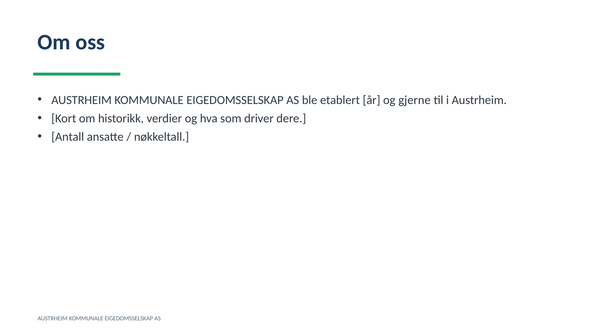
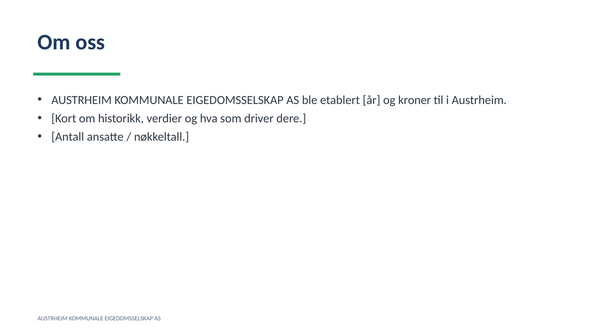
gjerne: gjerne -> kroner
